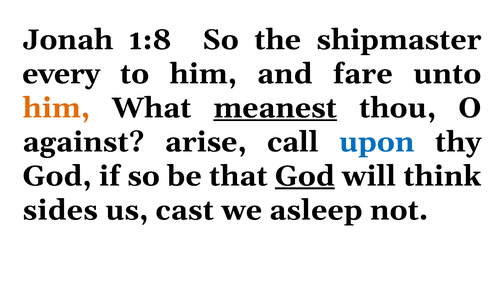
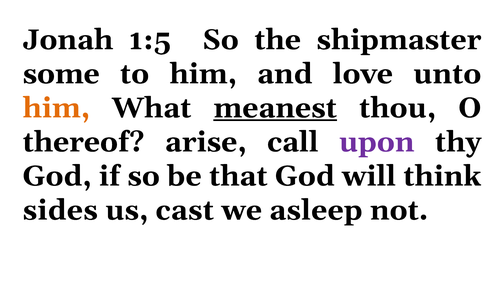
1:8: 1:8 -> 1:5
every: every -> some
fare: fare -> love
against: against -> thereof
upon colour: blue -> purple
God at (305, 176) underline: present -> none
